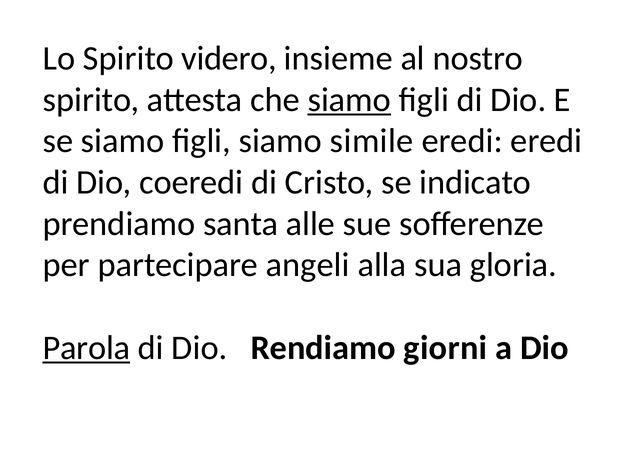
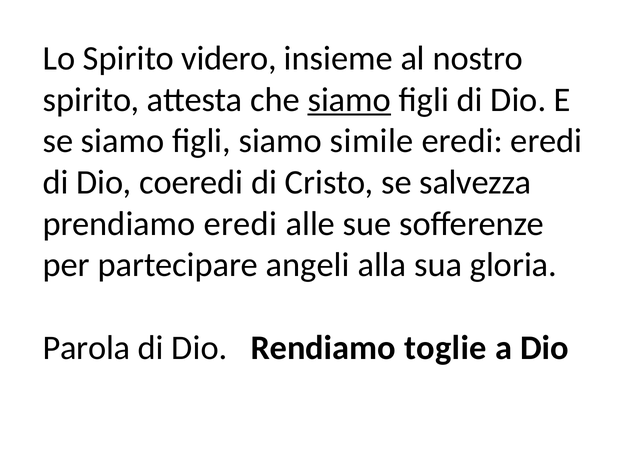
indicato: indicato -> salvezza
prendiamo santa: santa -> eredi
Parola underline: present -> none
giorni: giorni -> toglie
